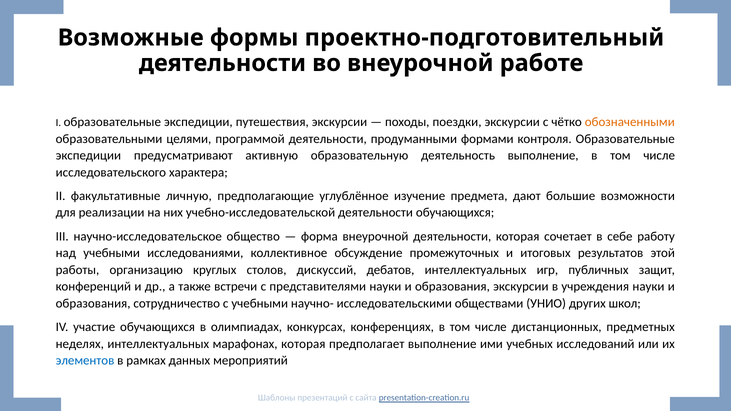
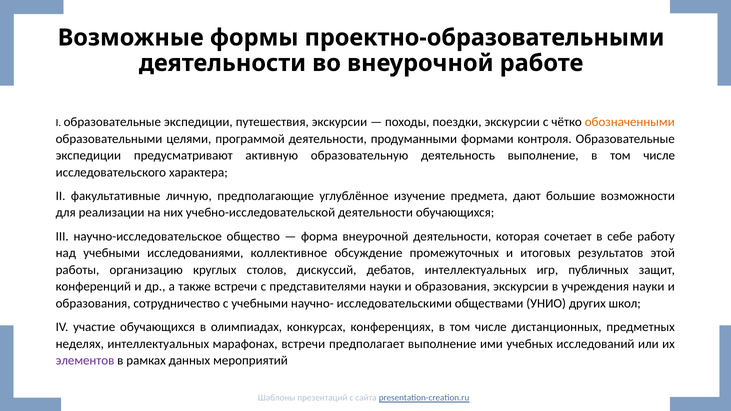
проектно-подготовительный: проектно-подготовительный -> проектно-образовательными
марафонах которая: которая -> встречи
элементов colour: blue -> purple
